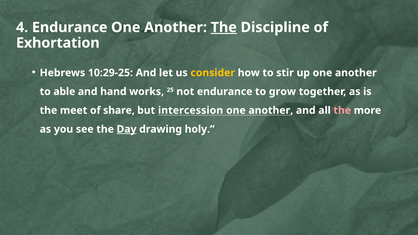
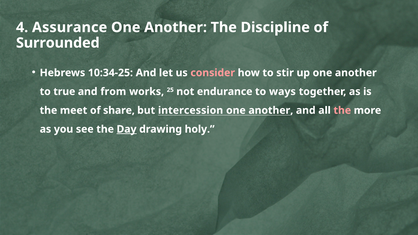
4 Endurance: Endurance -> Assurance
The at (224, 27) underline: present -> none
Exhortation: Exhortation -> Surrounded
10:29-25: 10:29-25 -> 10:34-25
consider colour: yellow -> pink
able: able -> true
hand: hand -> from
grow: grow -> ways
